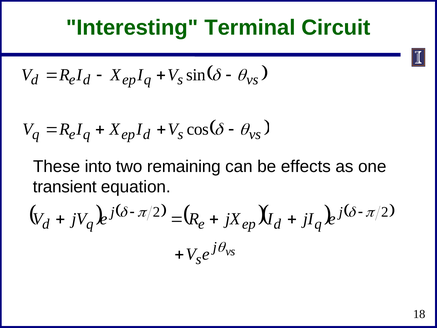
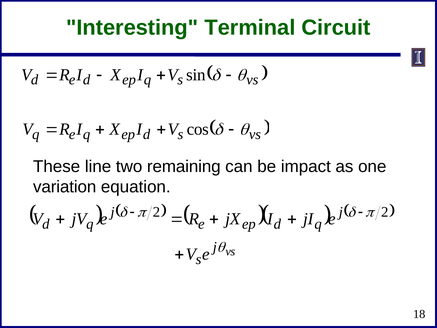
into: into -> line
effects: effects -> impact
transient: transient -> variation
